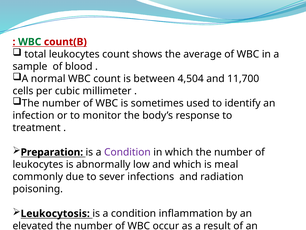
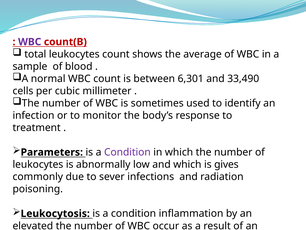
WBC at (30, 42) colour: green -> purple
4,504: 4,504 -> 6,301
11,700: 11,700 -> 33,490
Preparation: Preparation -> Parameters
is meal: meal -> gives
